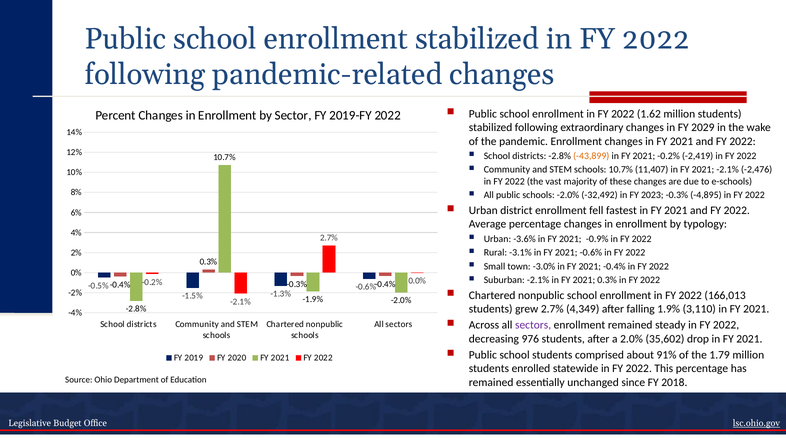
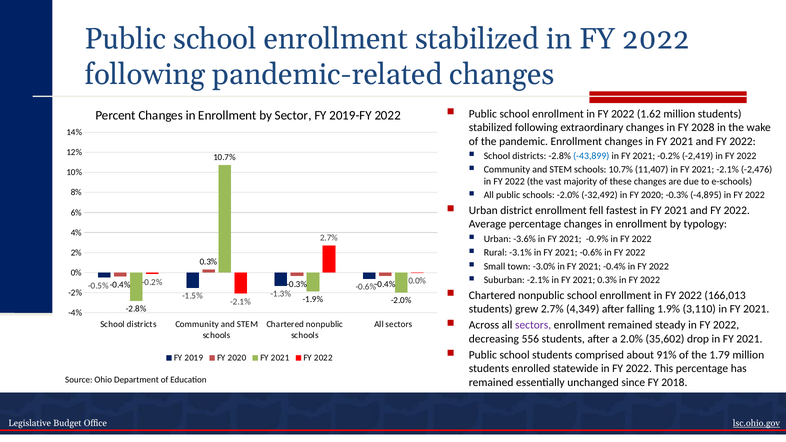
2029: 2029 -> 2028
-43,899 colour: orange -> blue
in FY 2023: 2023 -> 2020
976: 976 -> 556
